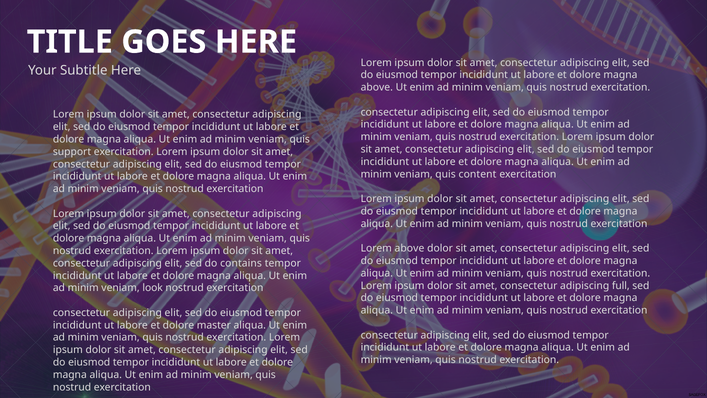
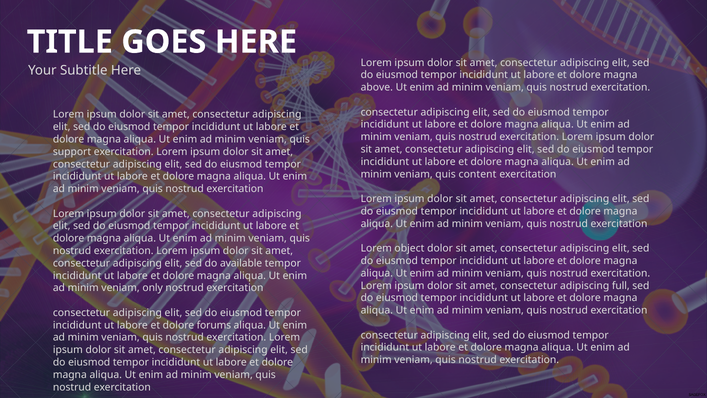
Lorem above: above -> object
contains: contains -> available
look: look -> only
master: master -> forums
